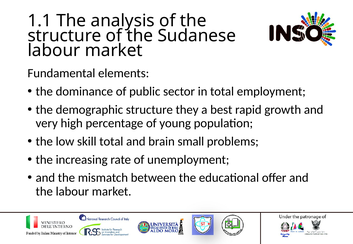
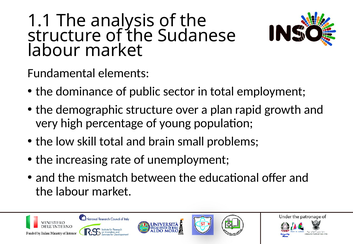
they: they -> over
best: best -> plan
